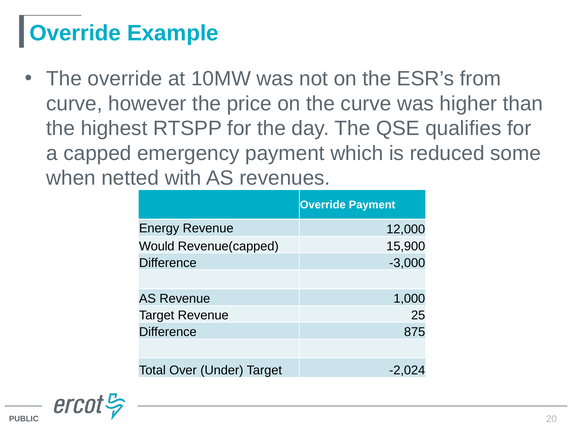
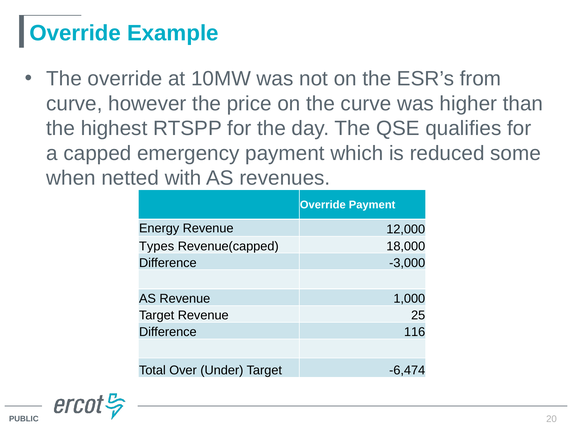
Would: Would -> Types
15,900: 15,900 -> 18,000
875: 875 -> 116
-2,024: -2,024 -> -6,474
